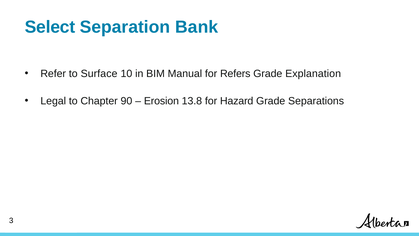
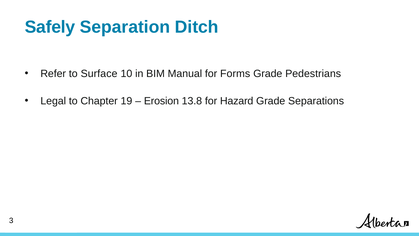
Select: Select -> Safely
Bank: Bank -> Ditch
Refers: Refers -> Forms
Explanation: Explanation -> Pedestrians
90: 90 -> 19
